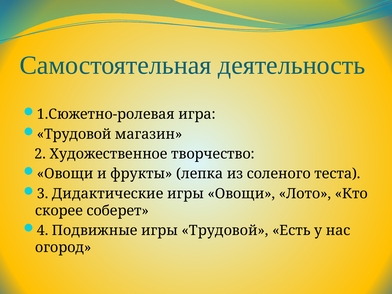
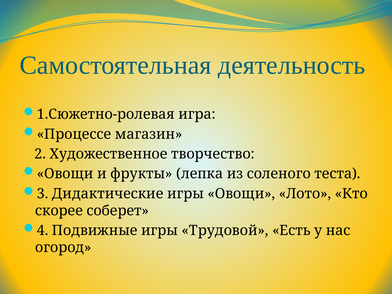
Трудовой at (74, 134): Трудовой -> Процессе
